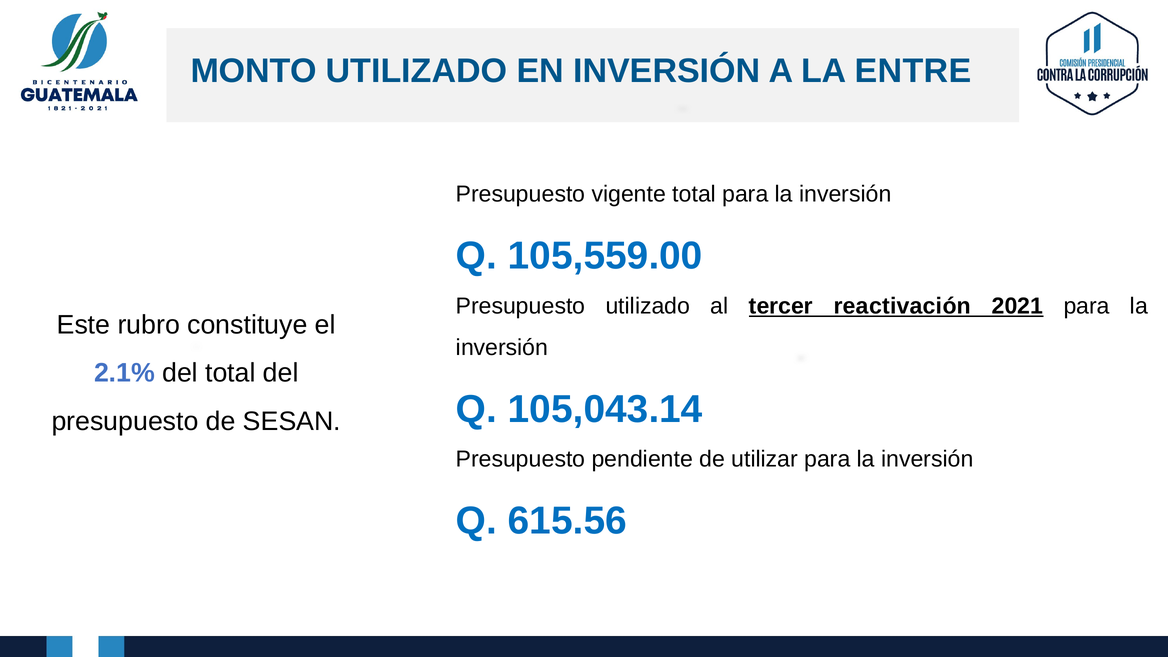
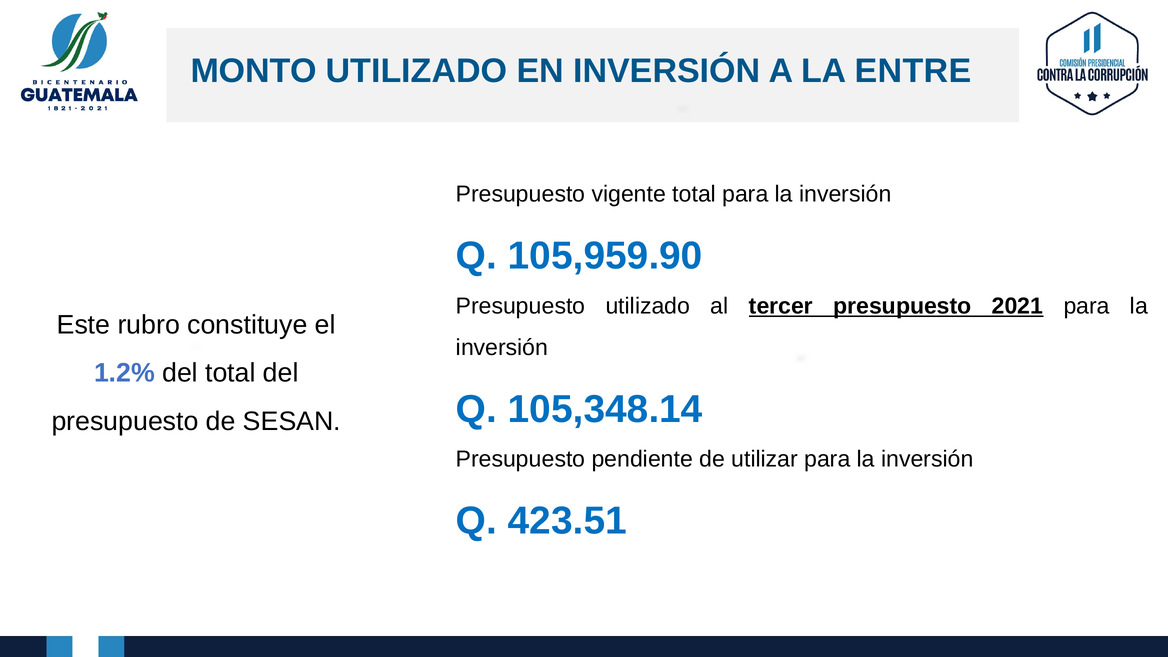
105,559.00: 105,559.00 -> 105,959.90
tercer reactivación: reactivación -> presupuesto
2.1%: 2.1% -> 1.2%
105,043.14: 105,043.14 -> 105,348.14
615.56: 615.56 -> 423.51
